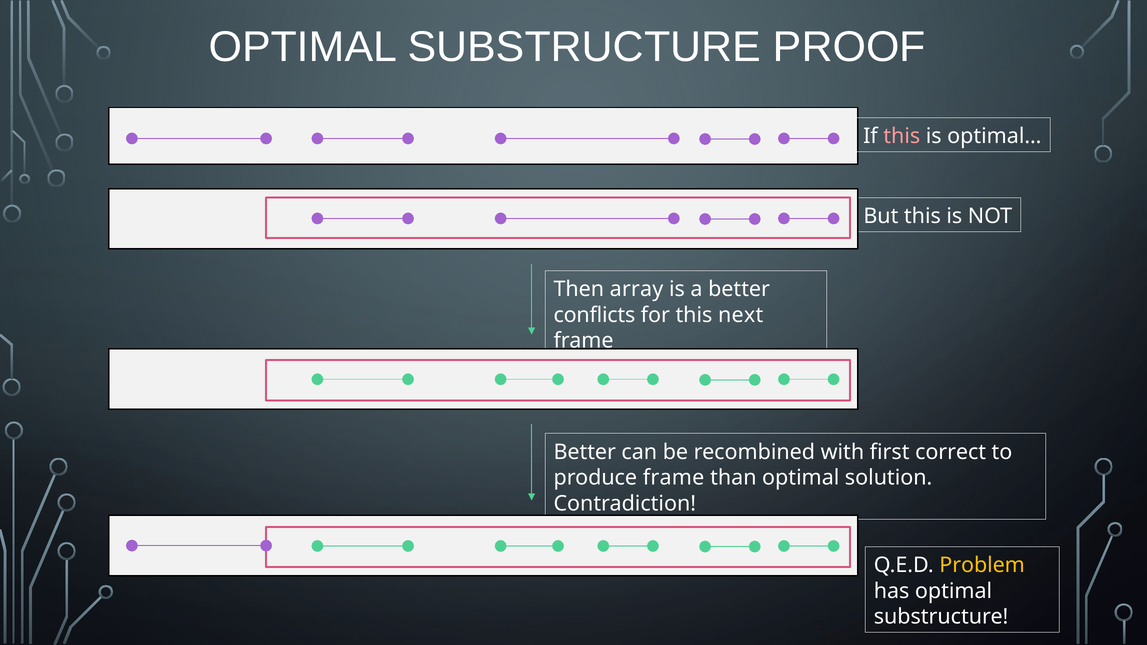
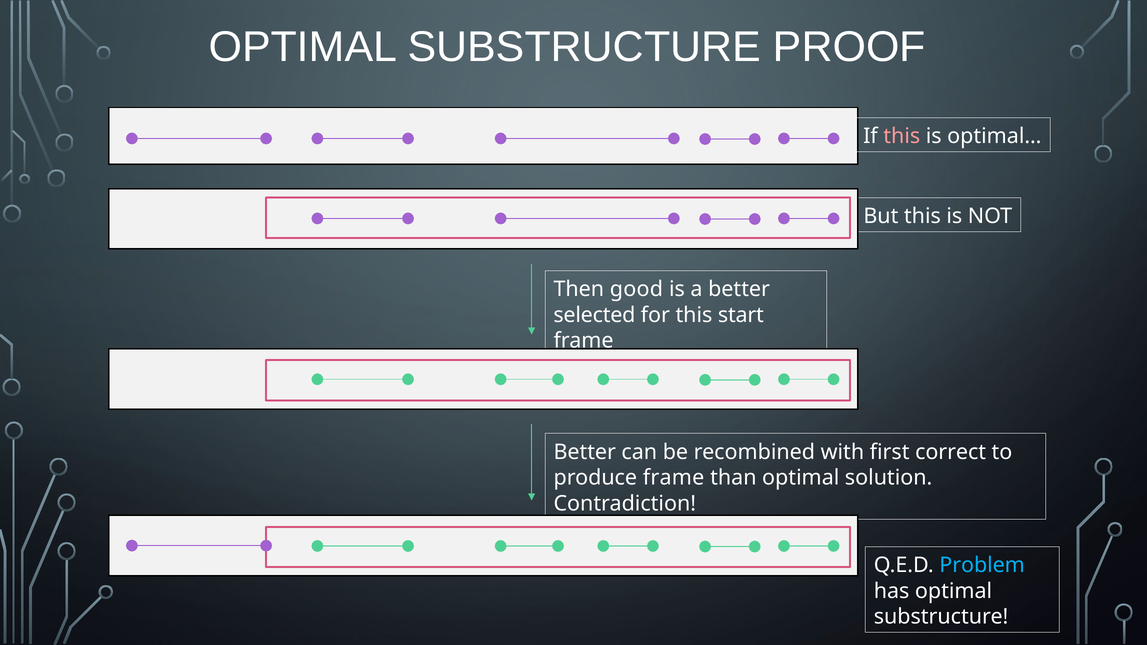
array: array -> good
conflicts: conflicts -> selected
next: next -> start
Problem colour: yellow -> light blue
